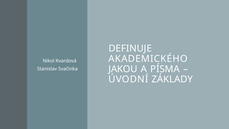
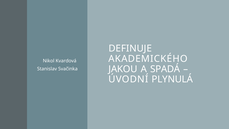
PÍSMA: PÍSMA -> SPADÁ
ZÁKLADY: ZÁKLADY -> PLYNULÁ
